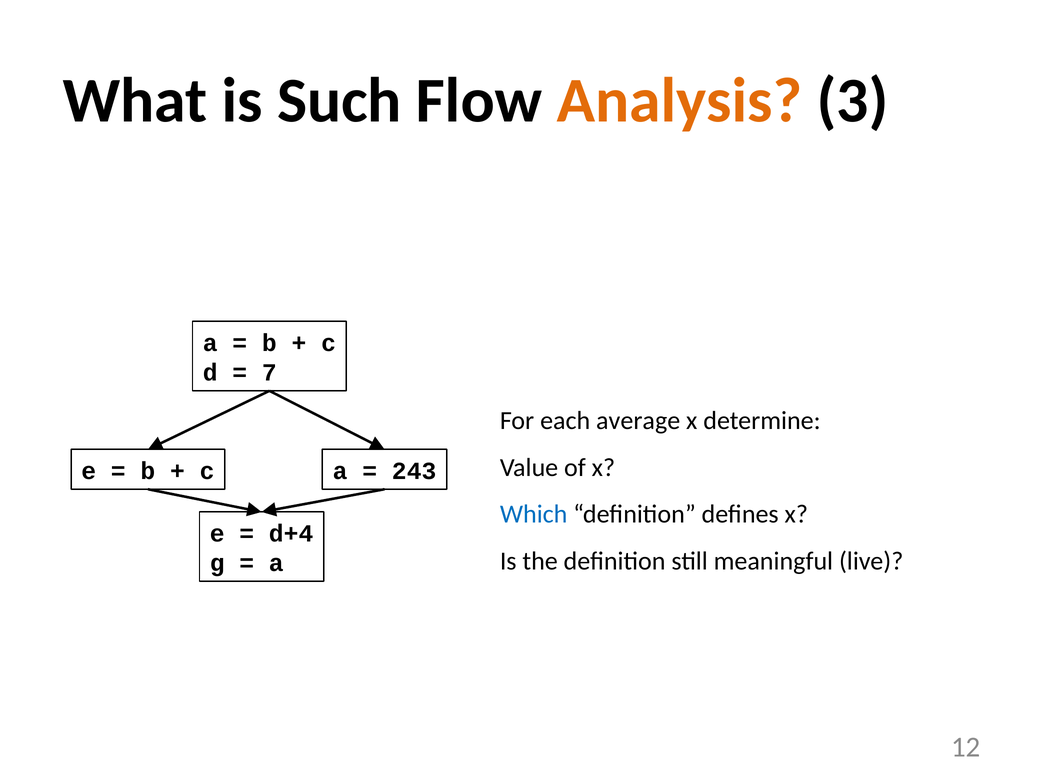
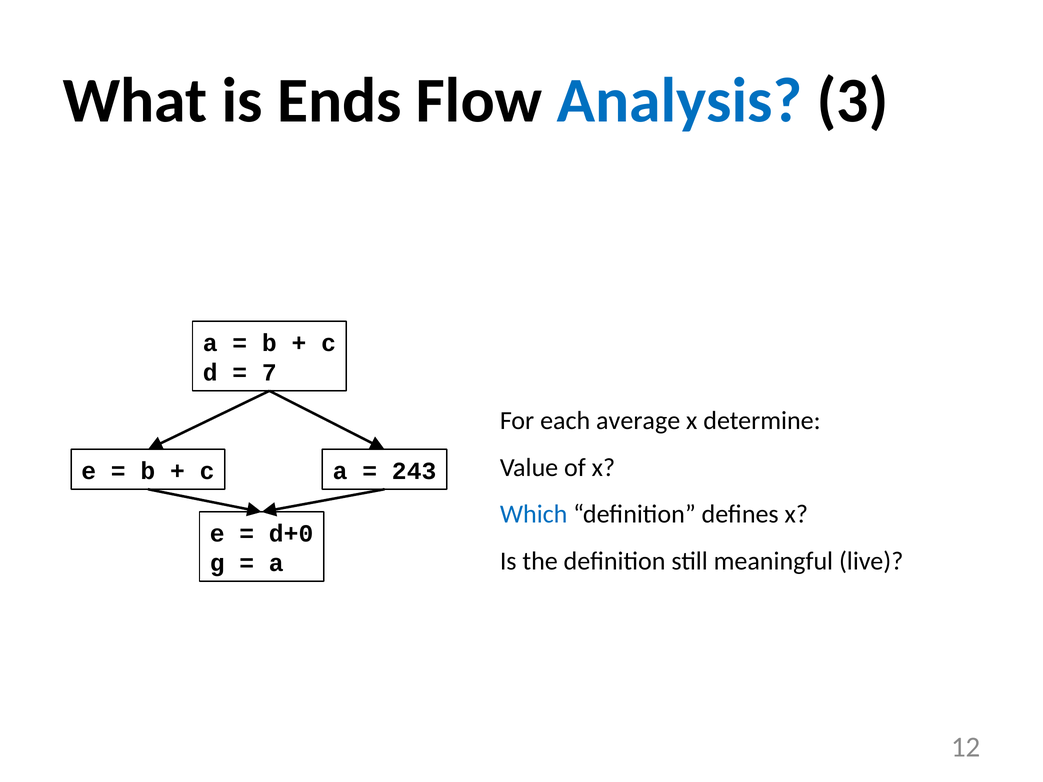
Such: Such -> Ends
Analysis colour: orange -> blue
d+4: d+4 -> d+0
